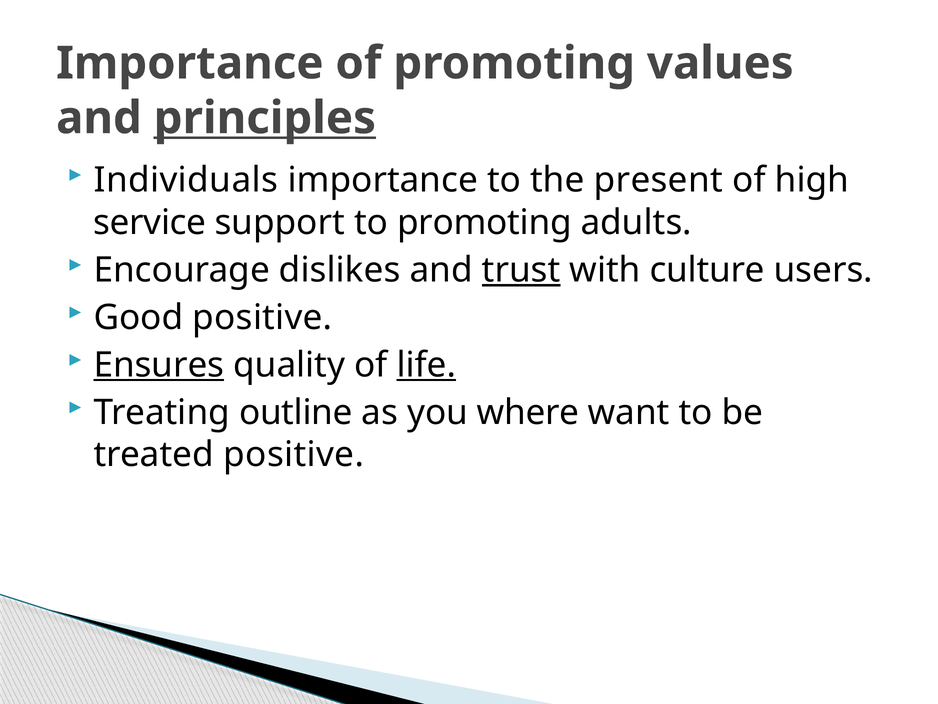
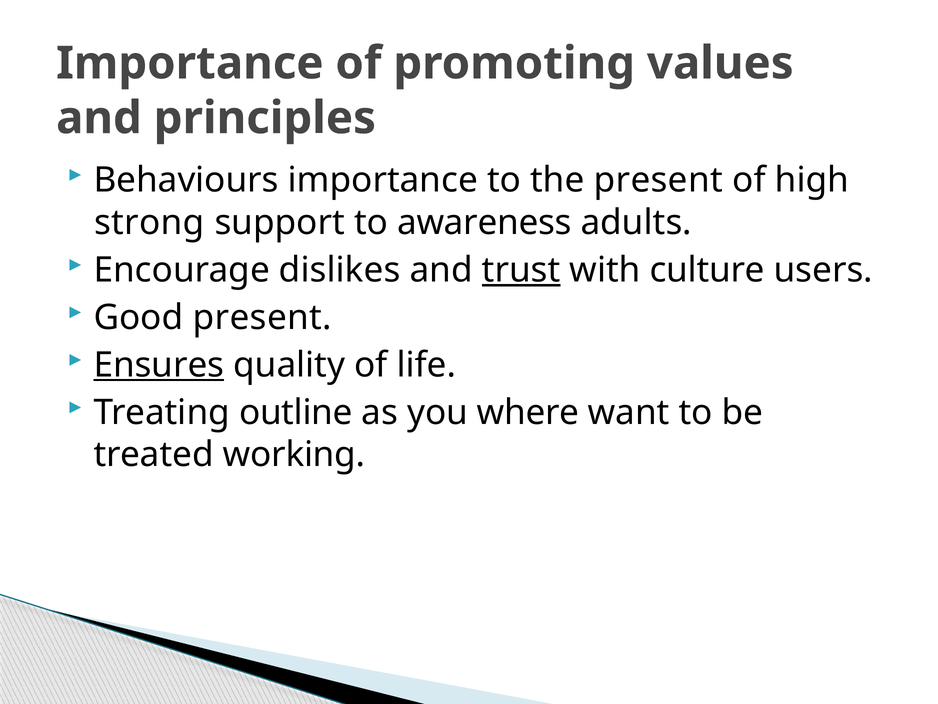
principles underline: present -> none
Individuals: Individuals -> Behaviours
service: service -> strong
to promoting: promoting -> awareness
Good positive: positive -> present
life underline: present -> none
treated positive: positive -> working
